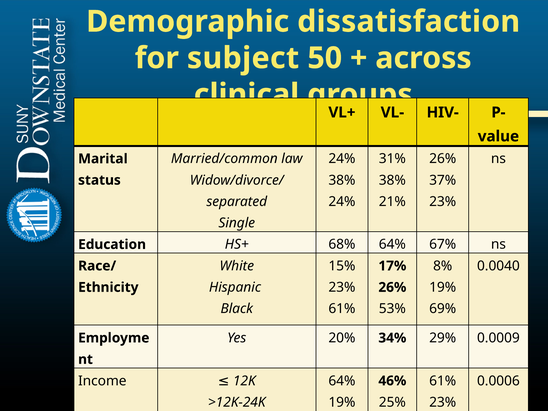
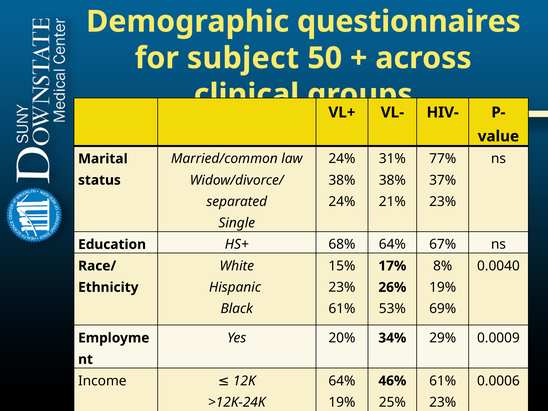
dissatisfaction: dissatisfaction -> questionnaires
26% at (443, 159): 26% -> 77%
